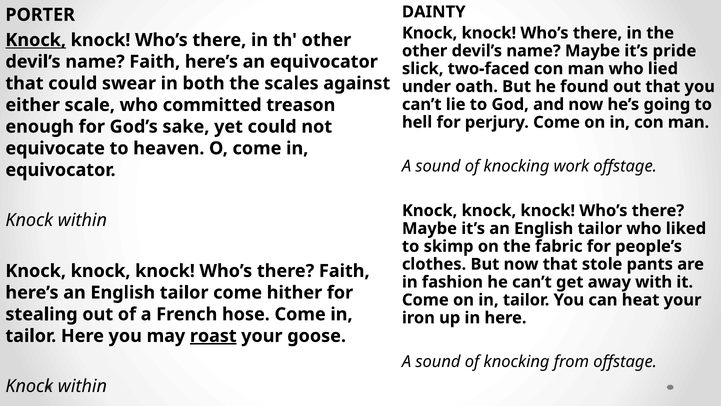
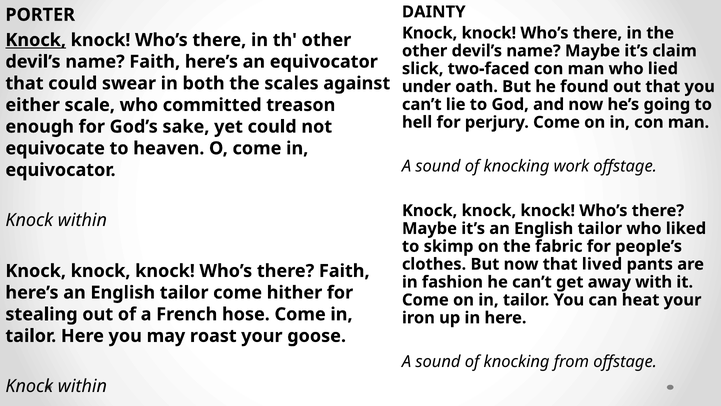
pride: pride -> claim
stole: stole -> lived
roast underline: present -> none
